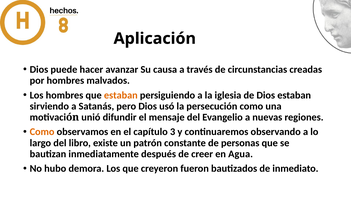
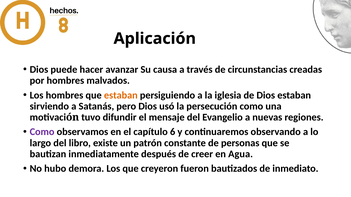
unió: unió -> tuvo
Como at (42, 132) colour: orange -> purple
3: 3 -> 6
